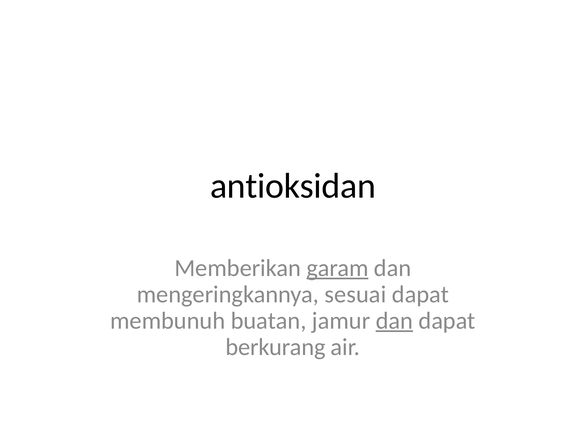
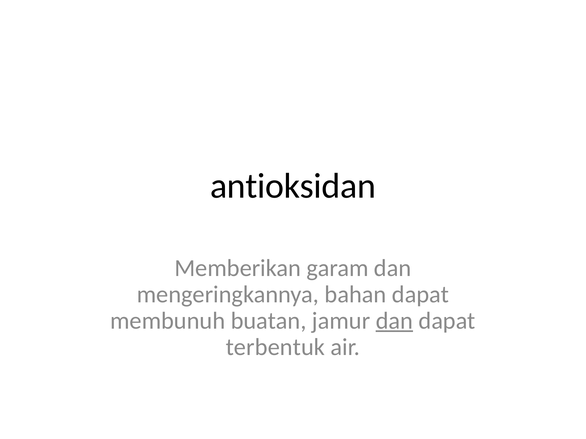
garam underline: present -> none
sesuai: sesuai -> bahan
berkurang: berkurang -> terbentuk
